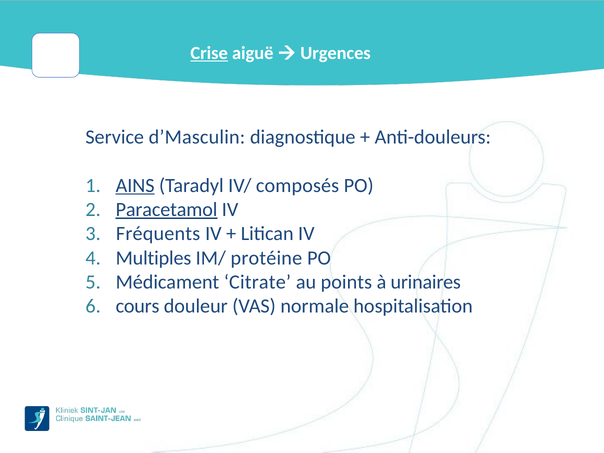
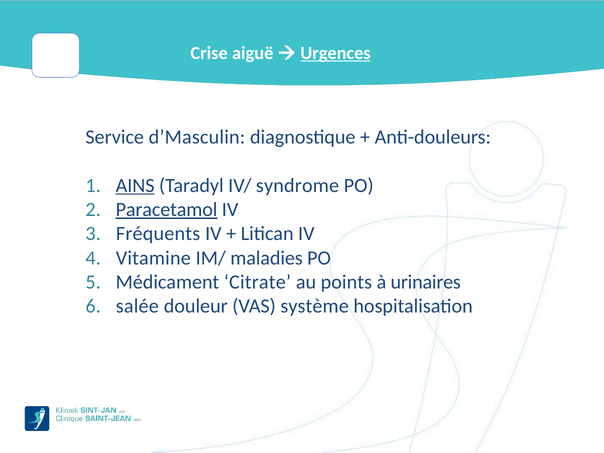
Crise underline: present -> none
Urgences underline: none -> present
composés: composés -> syndrome
Multiples: Multiples -> Vitamine
protéine: protéine -> maladies
cours: cours -> salée
normale: normale -> système
